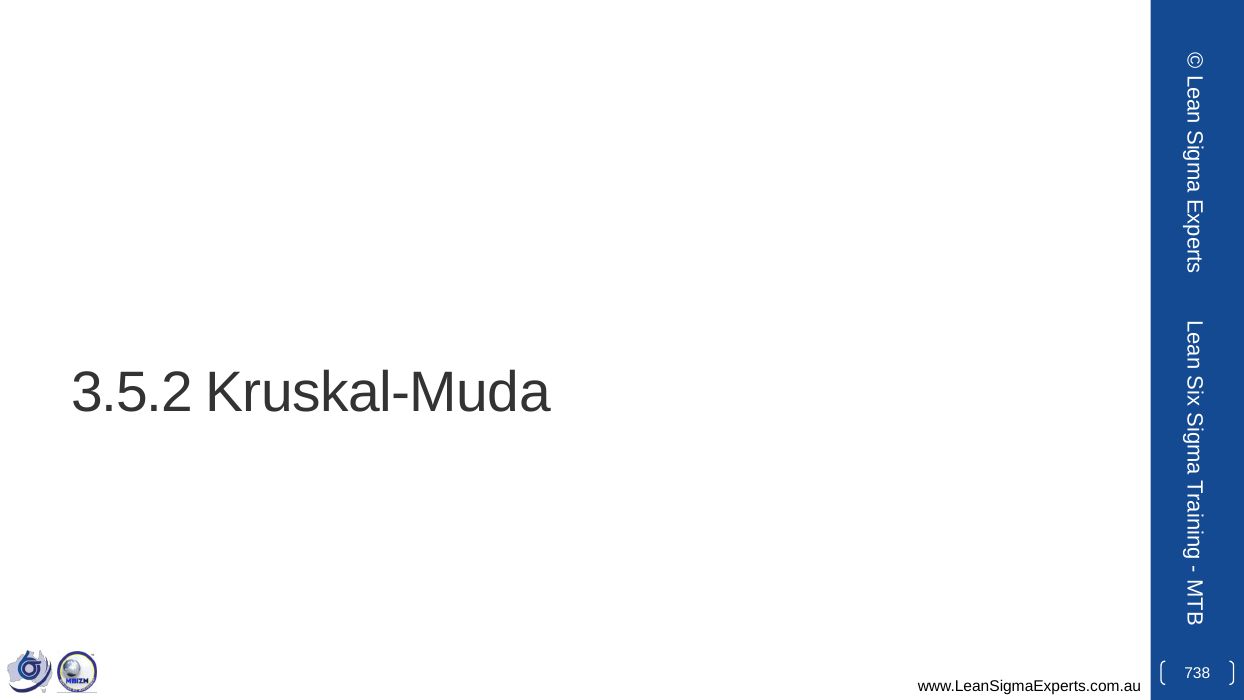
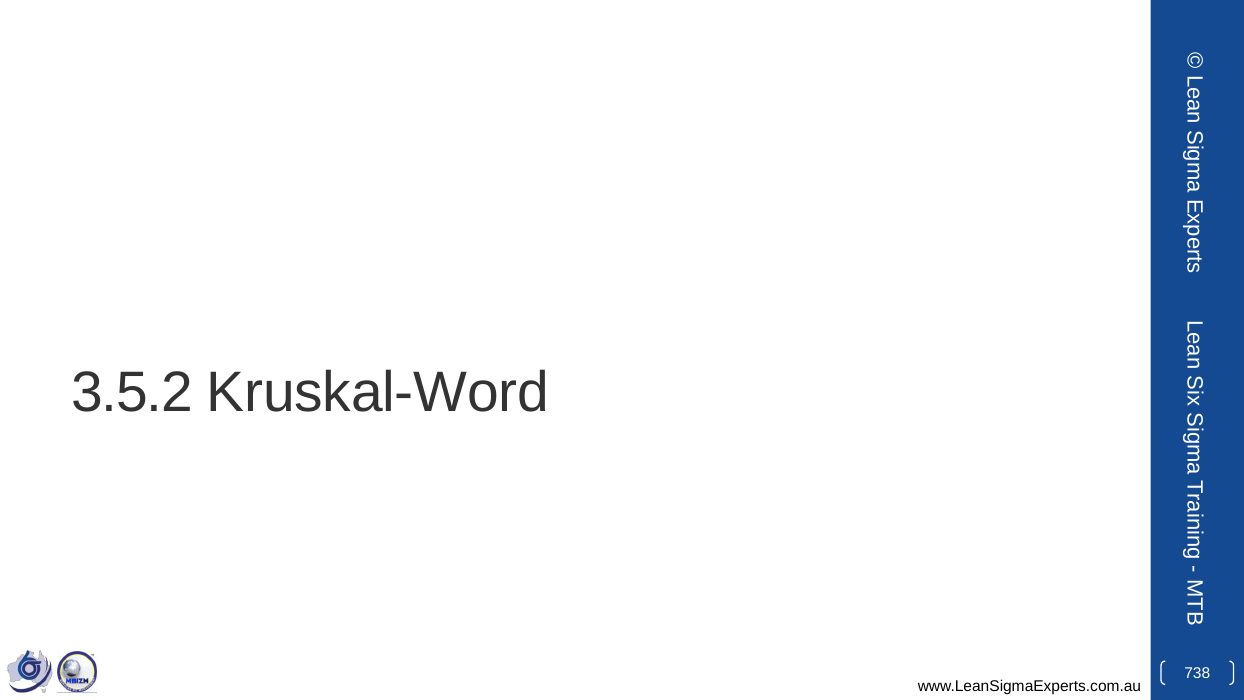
Kruskal-Muda: Kruskal-Muda -> Kruskal-Word
